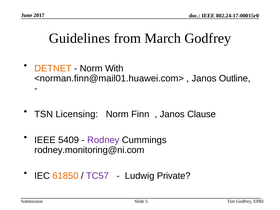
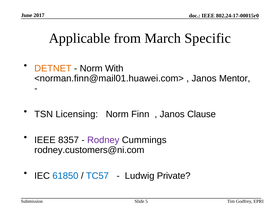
Guidelines: Guidelines -> Applicable
March Godfrey: Godfrey -> Specific
Outline: Outline -> Mentor
5409: 5409 -> 8357
rodney.monitoring@ni.com: rodney.monitoring@ni.com -> rodney.customers@ni.com
61850 colour: orange -> blue
TC57 colour: purple -> blue
